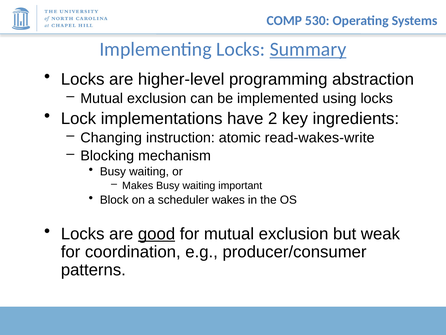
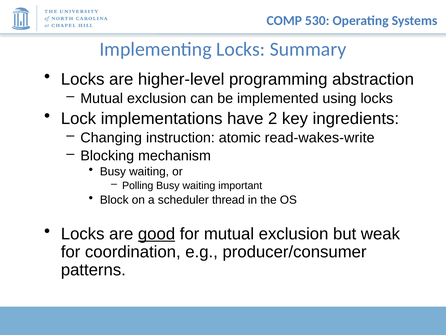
Summary underline: present -> none
Makes: Makes -> Polling
wakes: wakes -> thread
